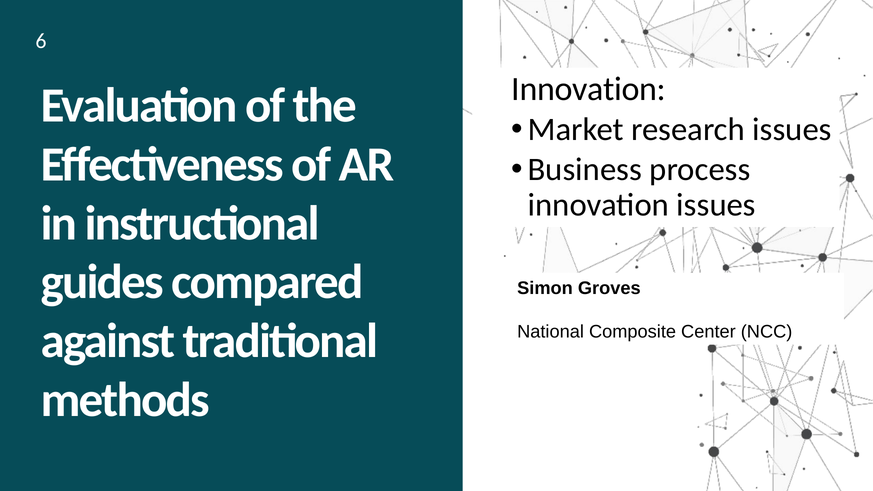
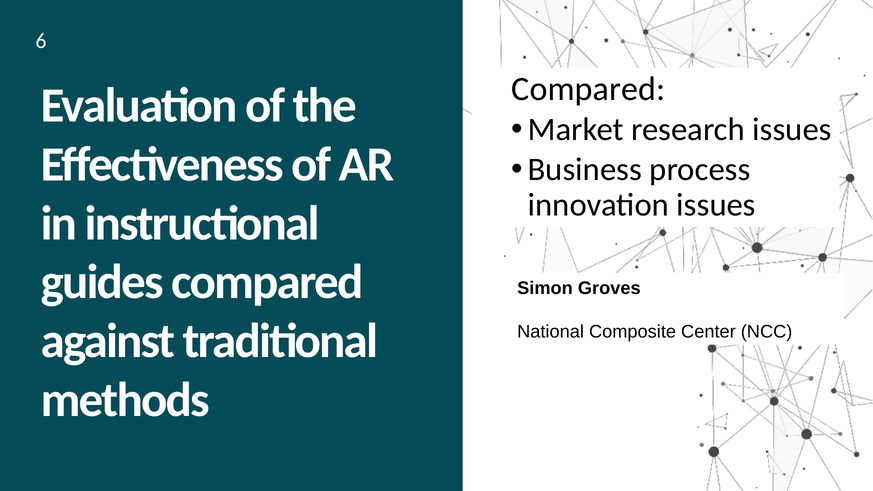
Innovation at (589, 89): Innovation -> Compared
